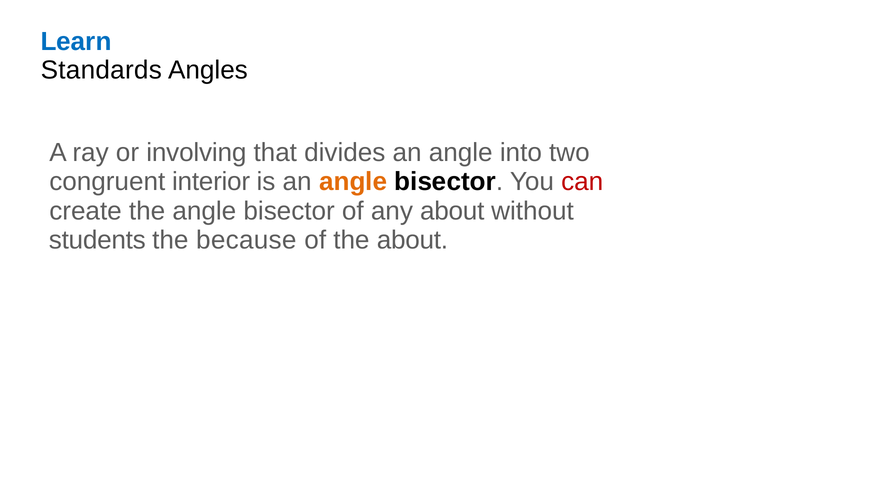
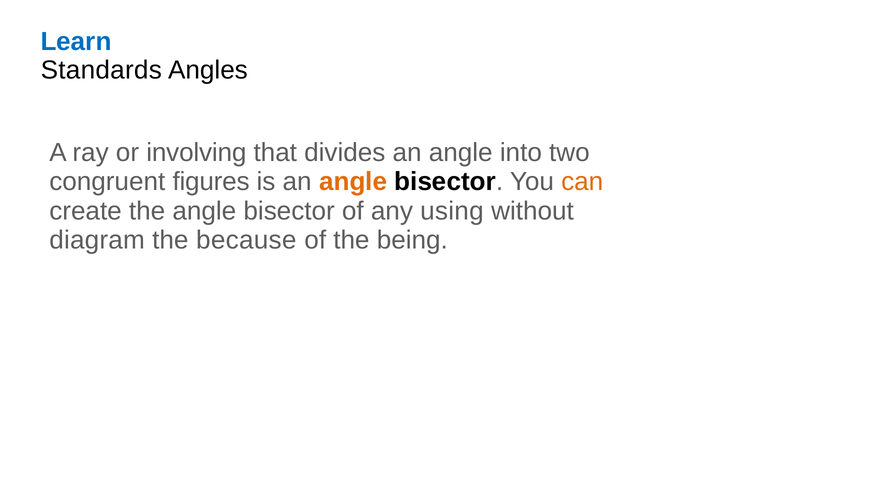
interior: interior -> figures
can colour: red -> orange
any about: about -> using
students: students -> diagram
the about: about -> being
